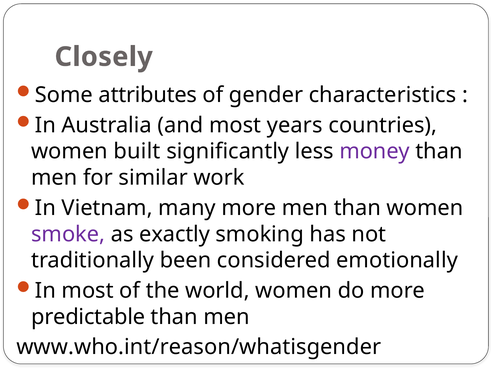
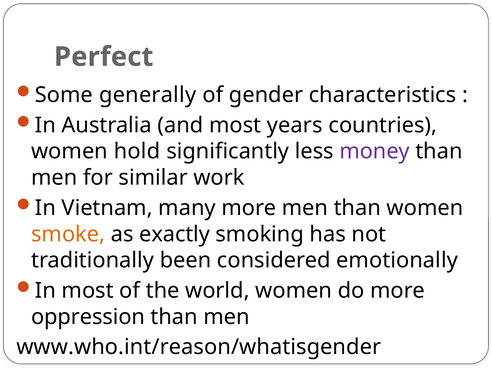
Closely: Closely -> Perfect
attributes: attributes -> generally
built: built -> hold
smoke colour: purple -> orange
predictable: predictable -> oppression
